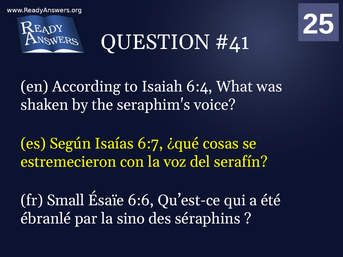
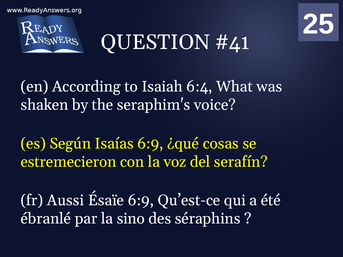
Isaías 6:7: 6:7 -> 6:9
Small: Small -> Aussi
Ésaïe 6:6: 6:6 -> 6:9
